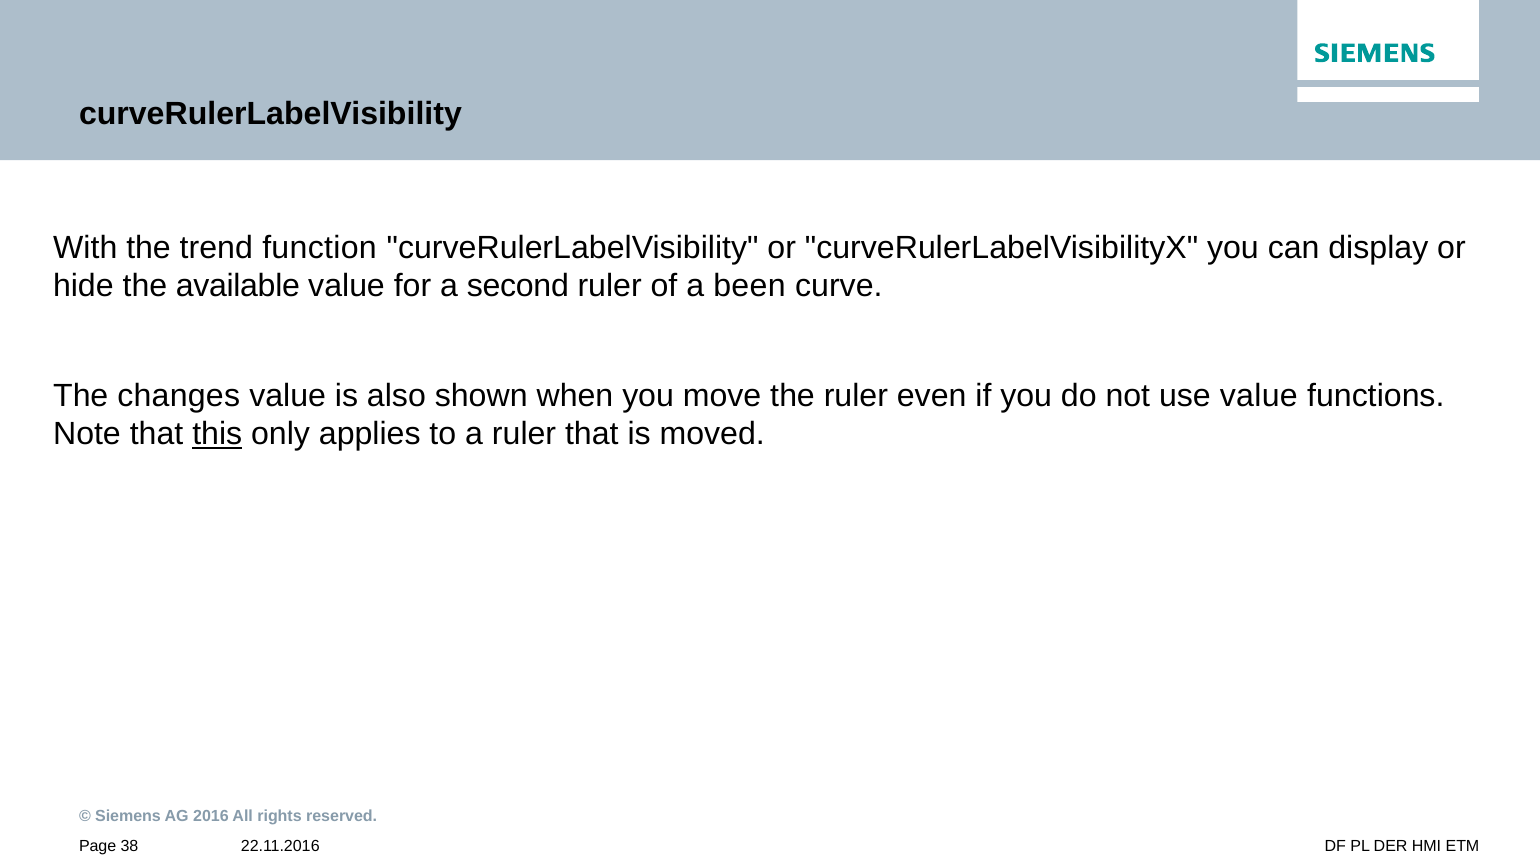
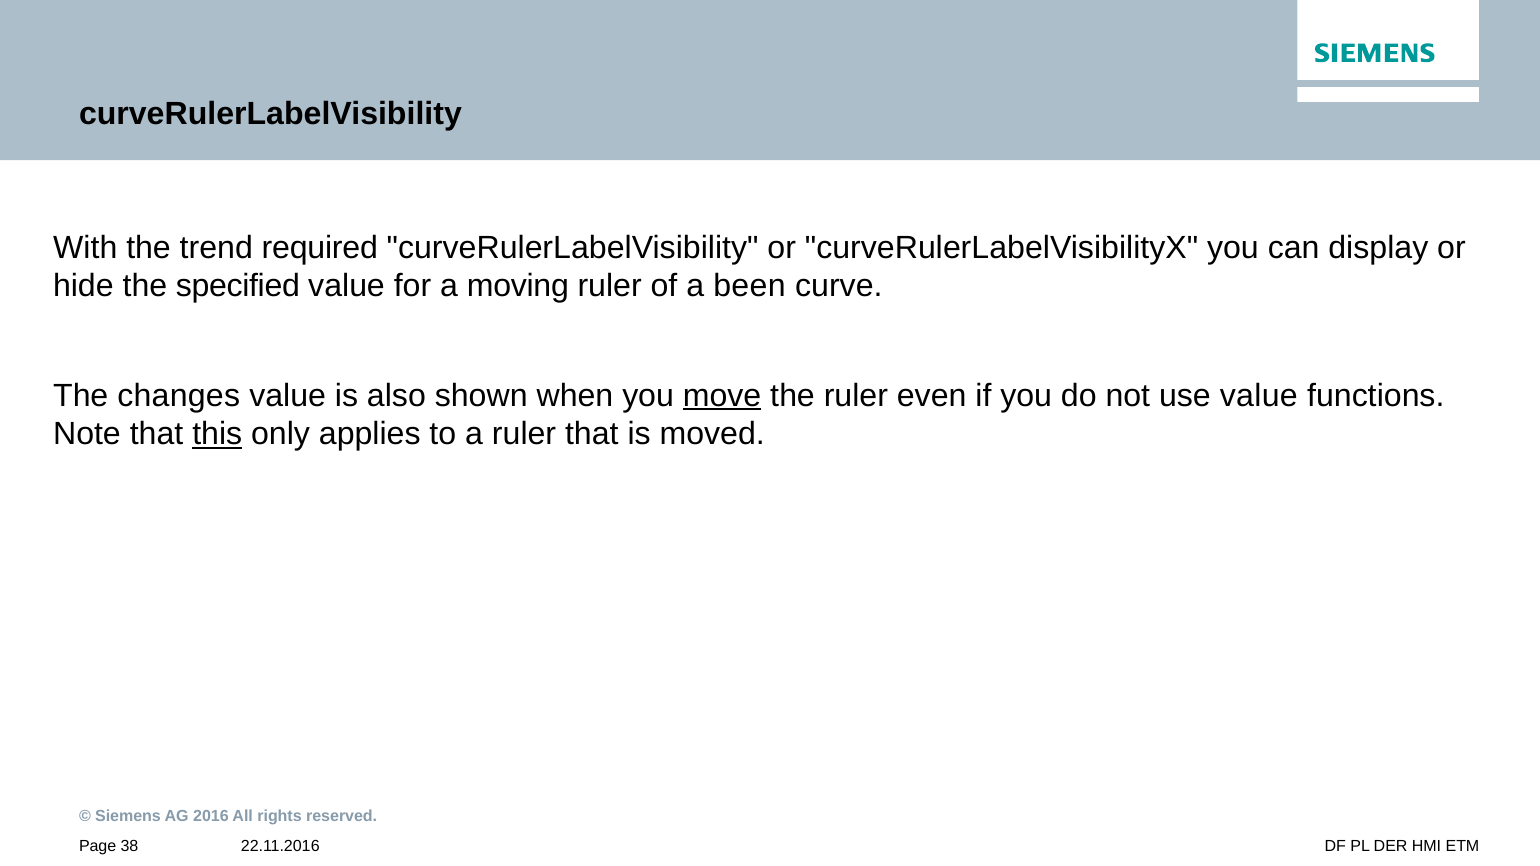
function: function -> required
available: available -> specified
second: second -> moving
move underline: none -> present
